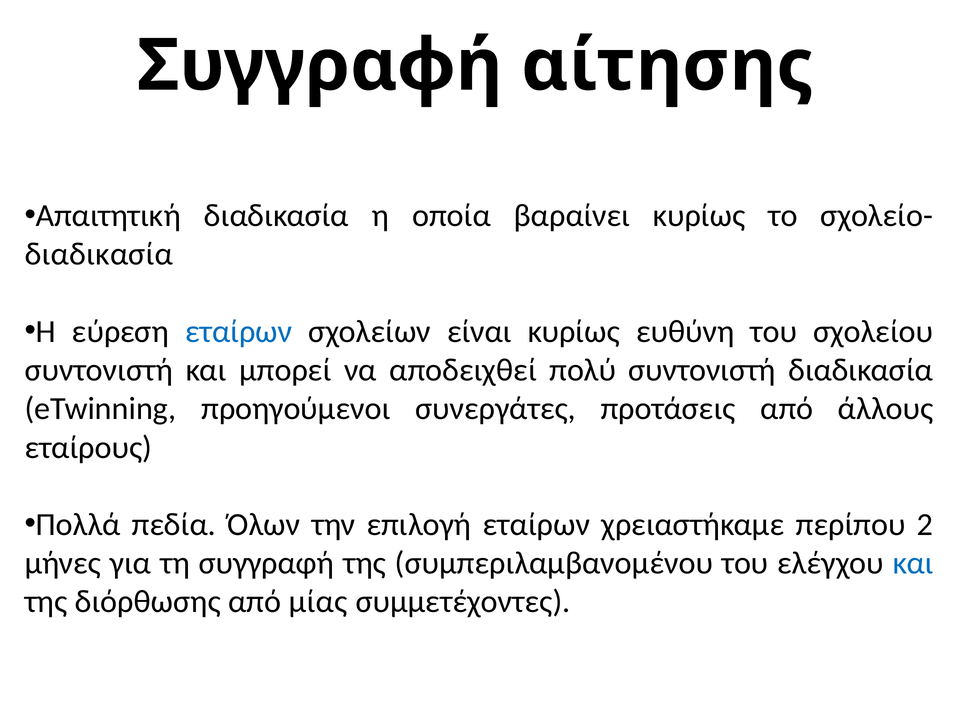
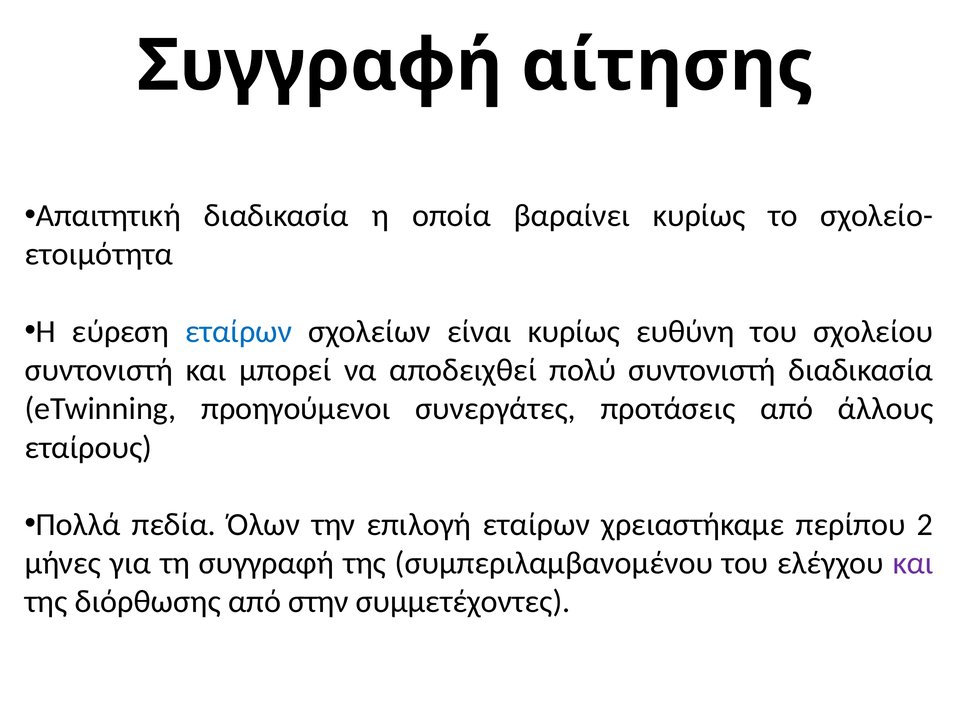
διαδικασία at (99, 255): διαδικασία -> ετοιμότητα
και at (913, 564) colour: blue -> purple
μίας: μίας -> στην
